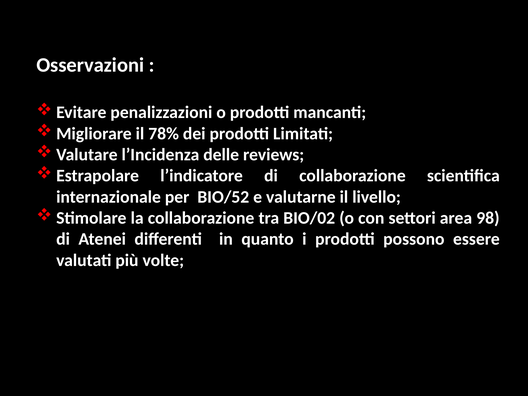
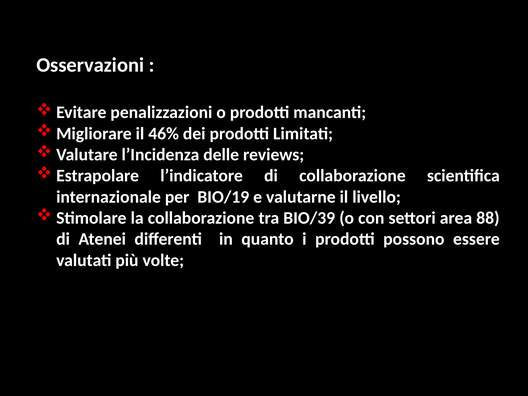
78%: 78% -> 46%
BIO/52: BIO/52 -> BIO/19
BIO/02: BIO/02 -> BIO/39
98: 98 -> 88
